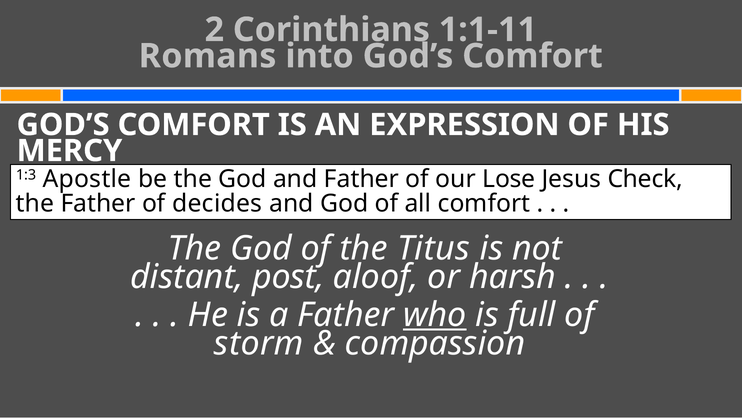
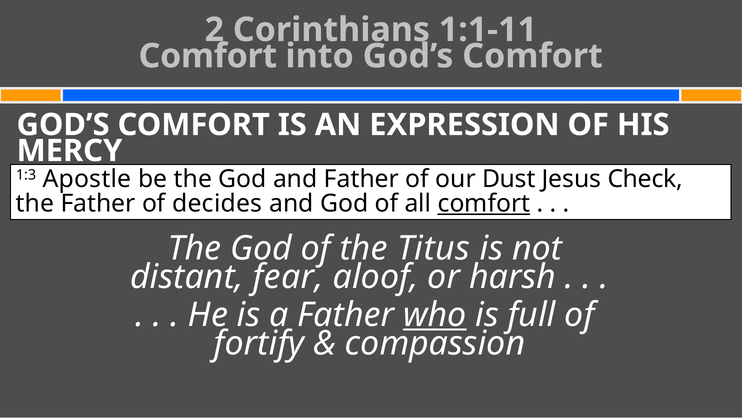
Romans at (208, 56): Romans -> Comfort
Lose: Lose -> Dust
comfort at (484, 203) underline: none -> present
post: post -> fear
storm: storm -> fortify
